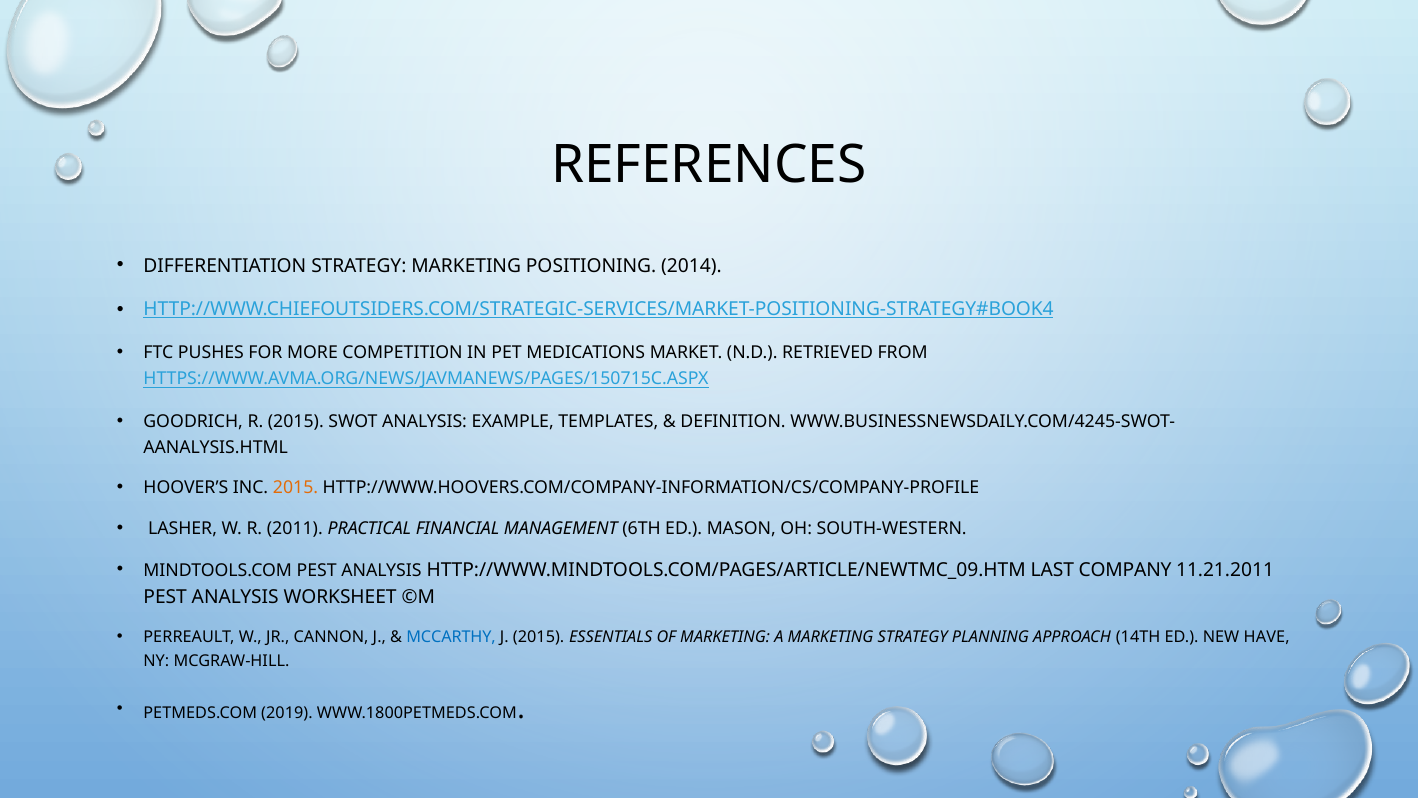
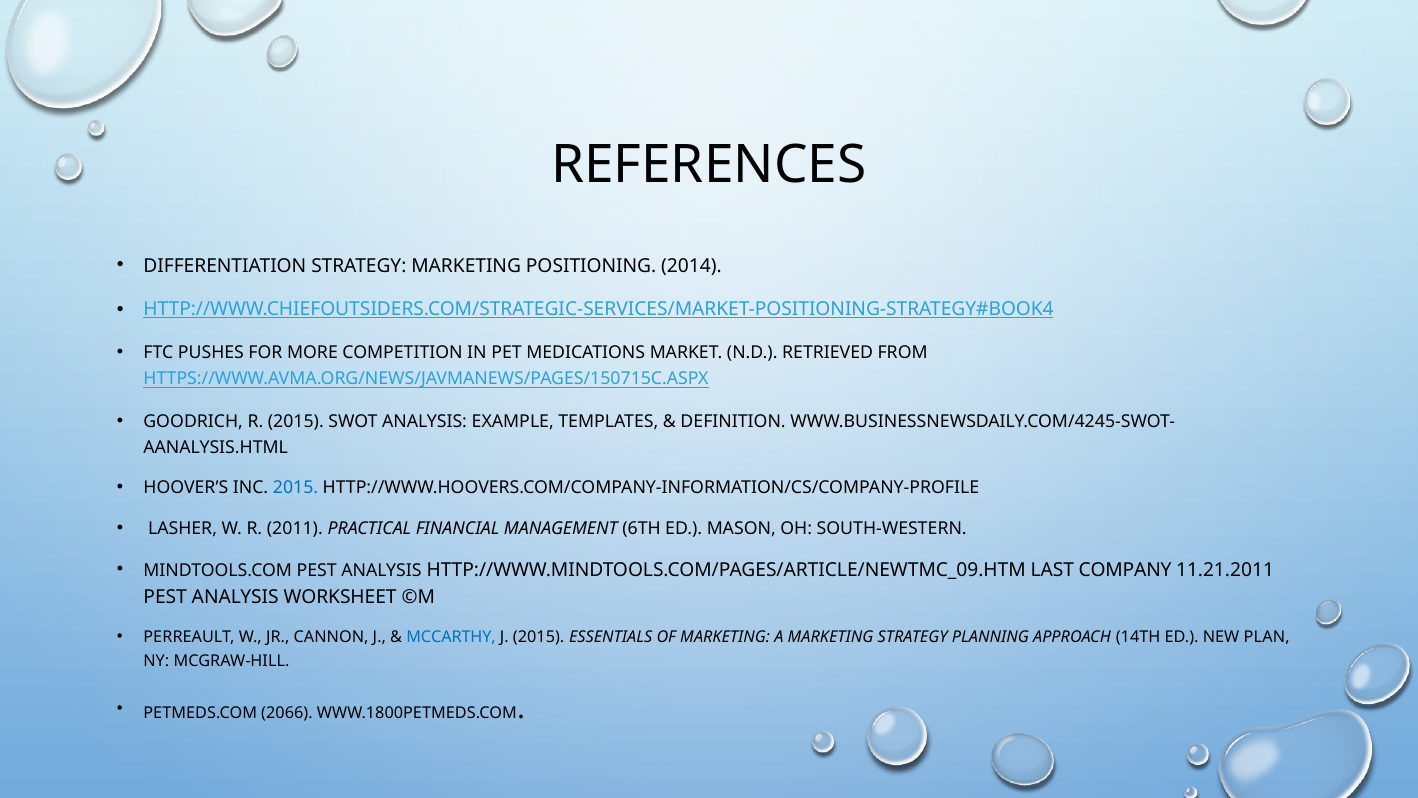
2015 at (296, 488) colour: orange -> blue
HAVE: HAVE -> PLAN
2019: 2019 -> 2066
